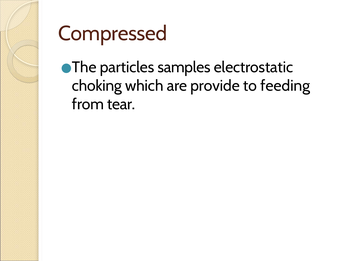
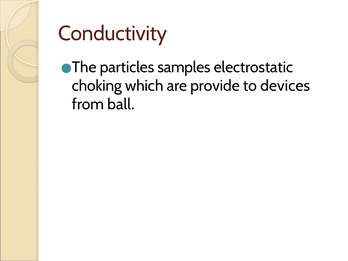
Compressed: Compressed -> Conductivity
feeding: feeding -> devices
tear: tear -> ball
